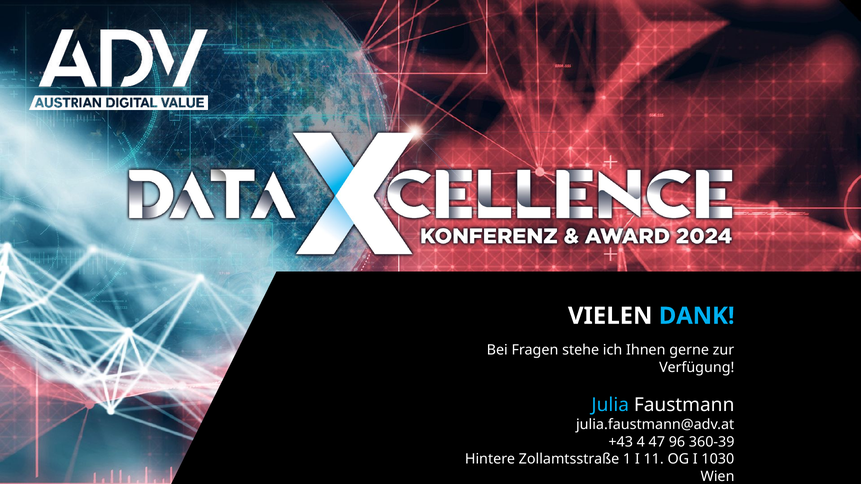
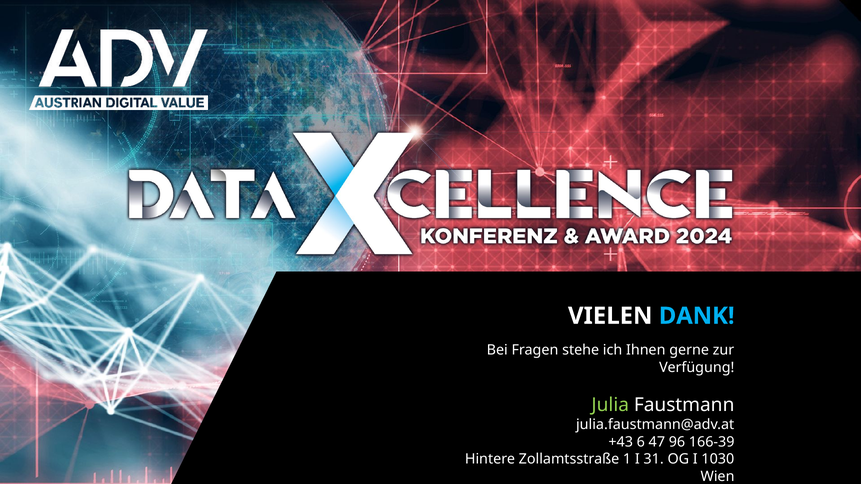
Julia colour: light blue -> light green
4: 4 -> 6
360-39: 360-39 -> 166-39
11: 11 -> 31
